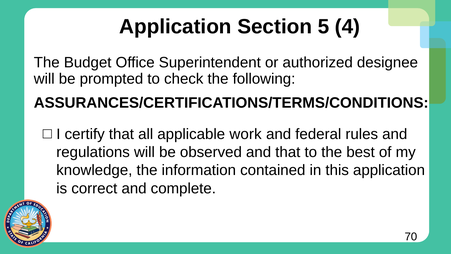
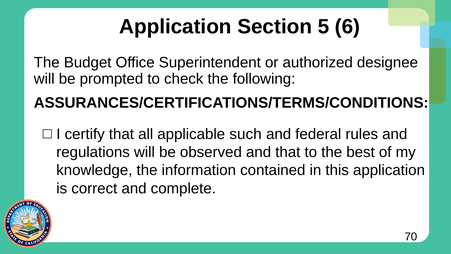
4: 4 -> 6
work: work -> such
